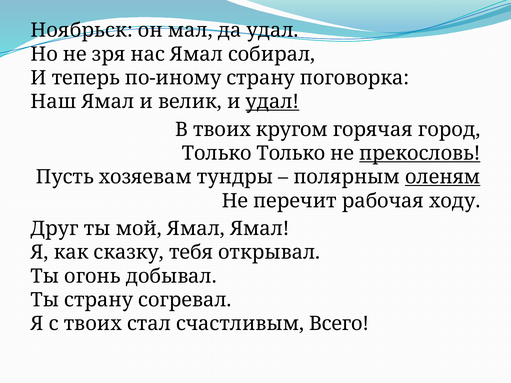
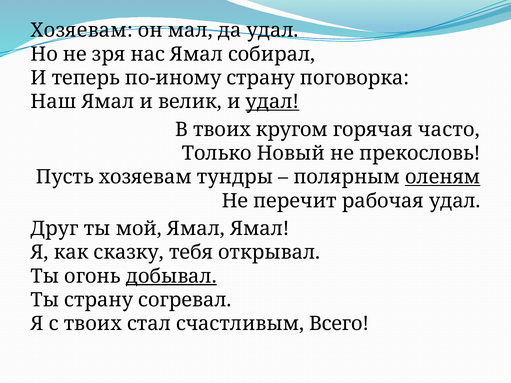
Ноябрьск at (82, 30): Ноябрьск -> Хозяевам
город: город -> часто
Только Только: Только -> Новый
прекословь underline: present -> none
рабочая ходу: ходу -> удал
добывал underline: none -> present
